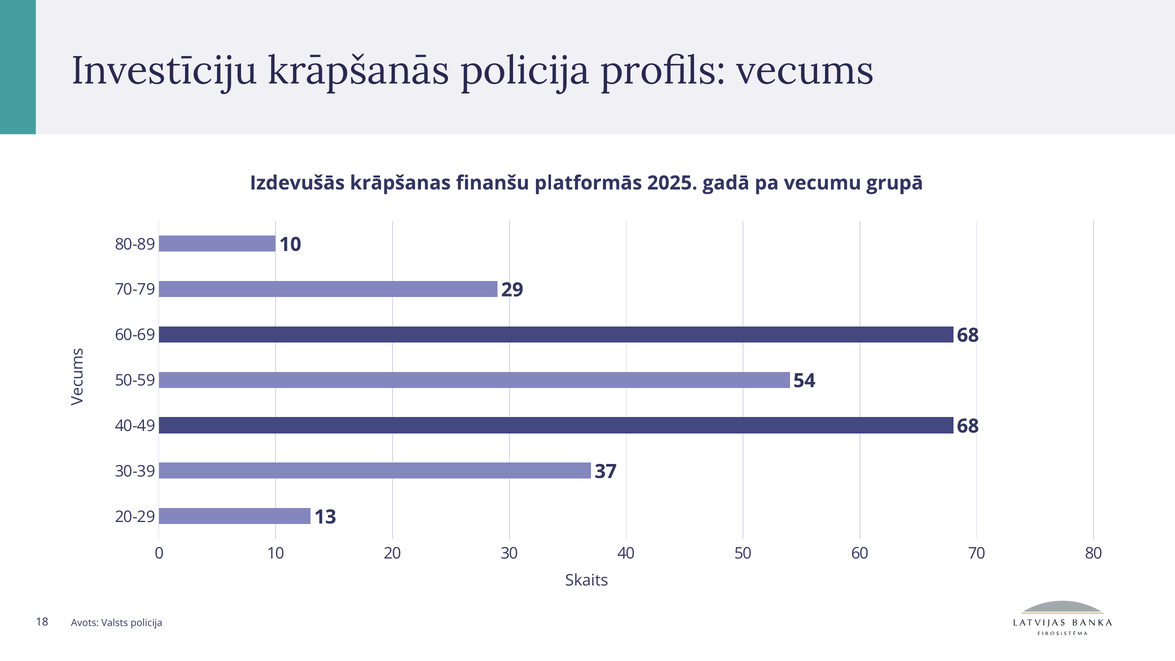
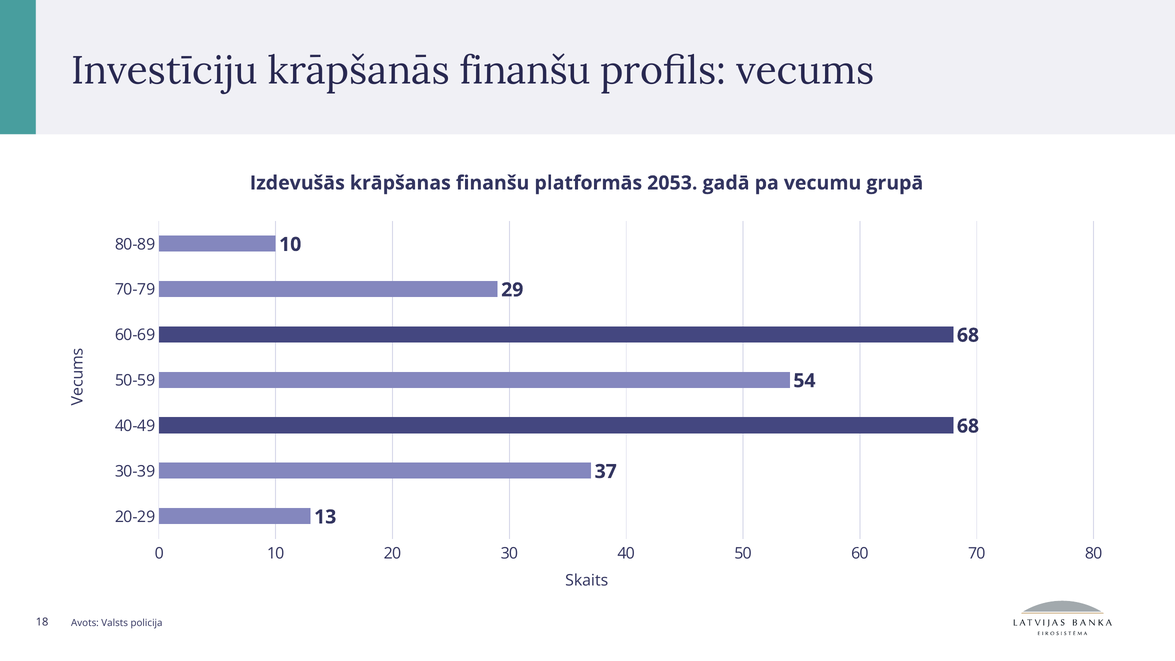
krāpšanās policija: policija -> finanšu
2025: 2025 -> 2053
